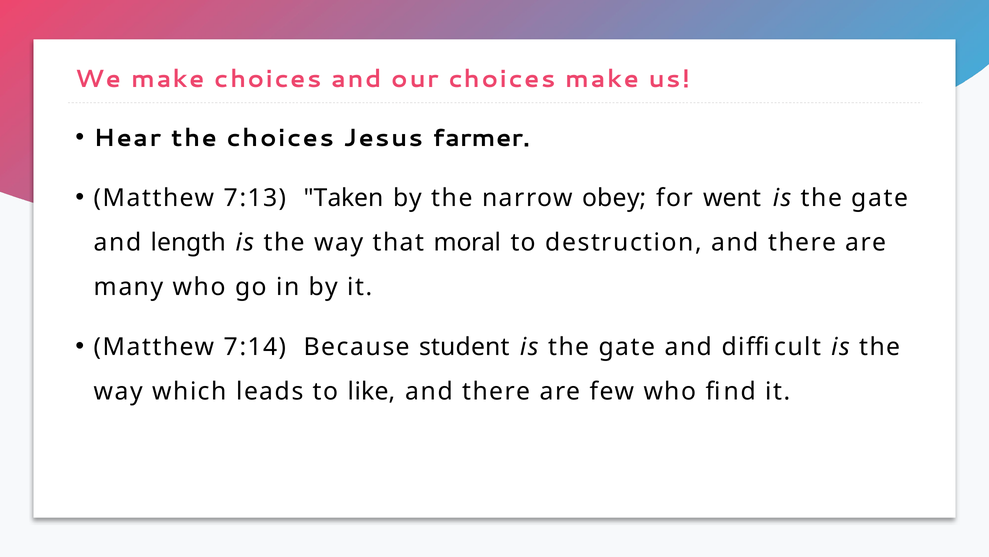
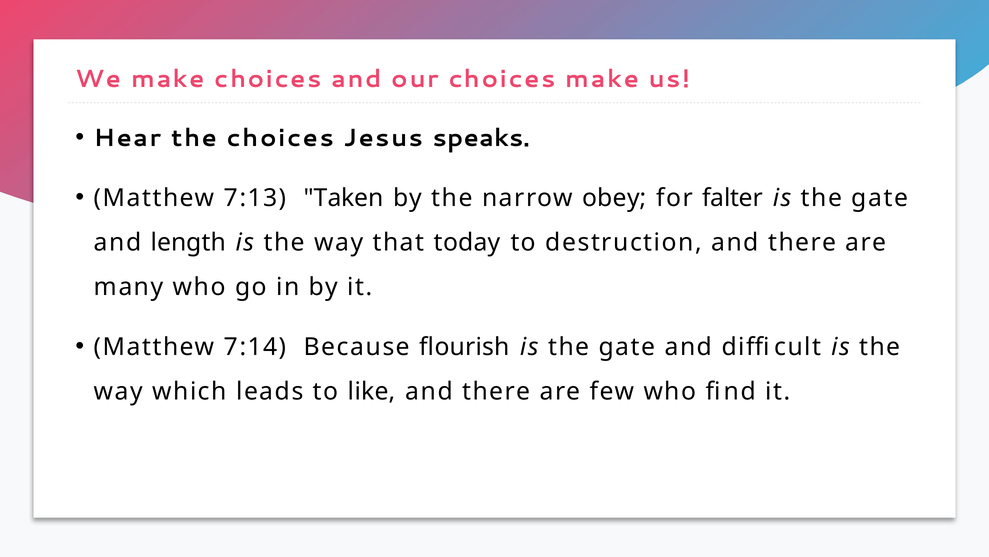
farmer: farmer -> speaks
went: went -> falter
moral: moral -> today
student: student -> flourish
